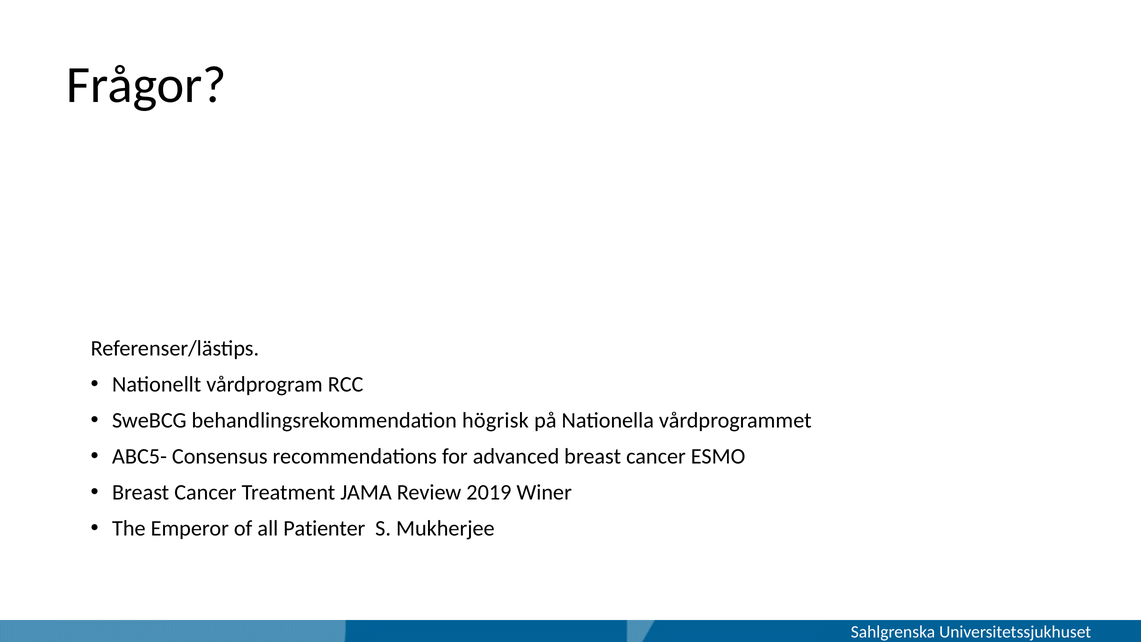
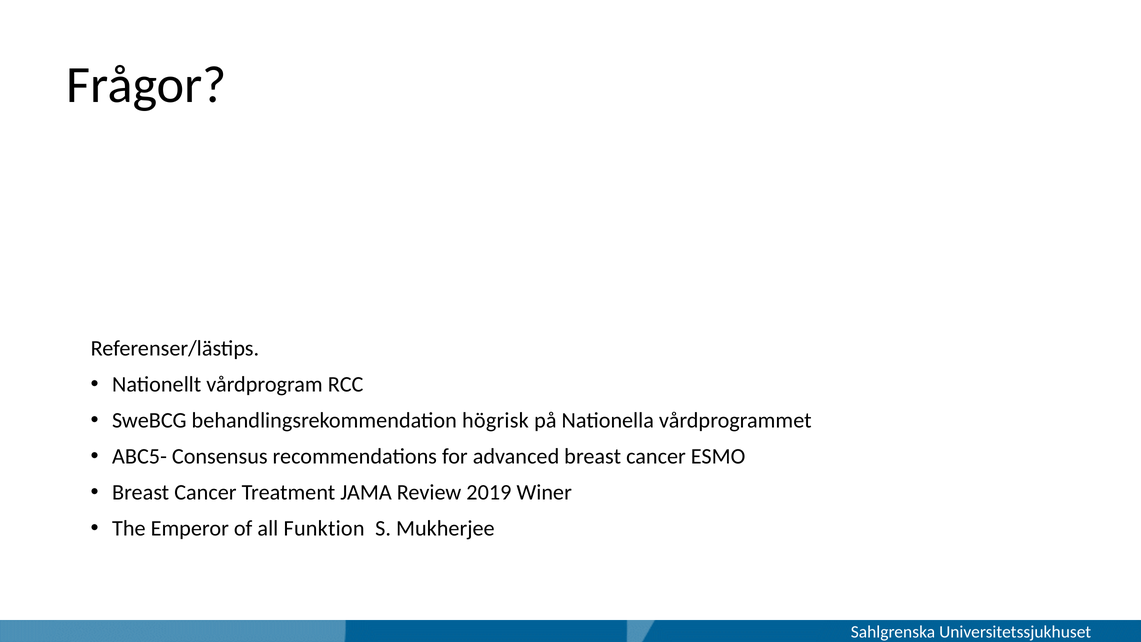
Patienter: Patienter -> Funktion
